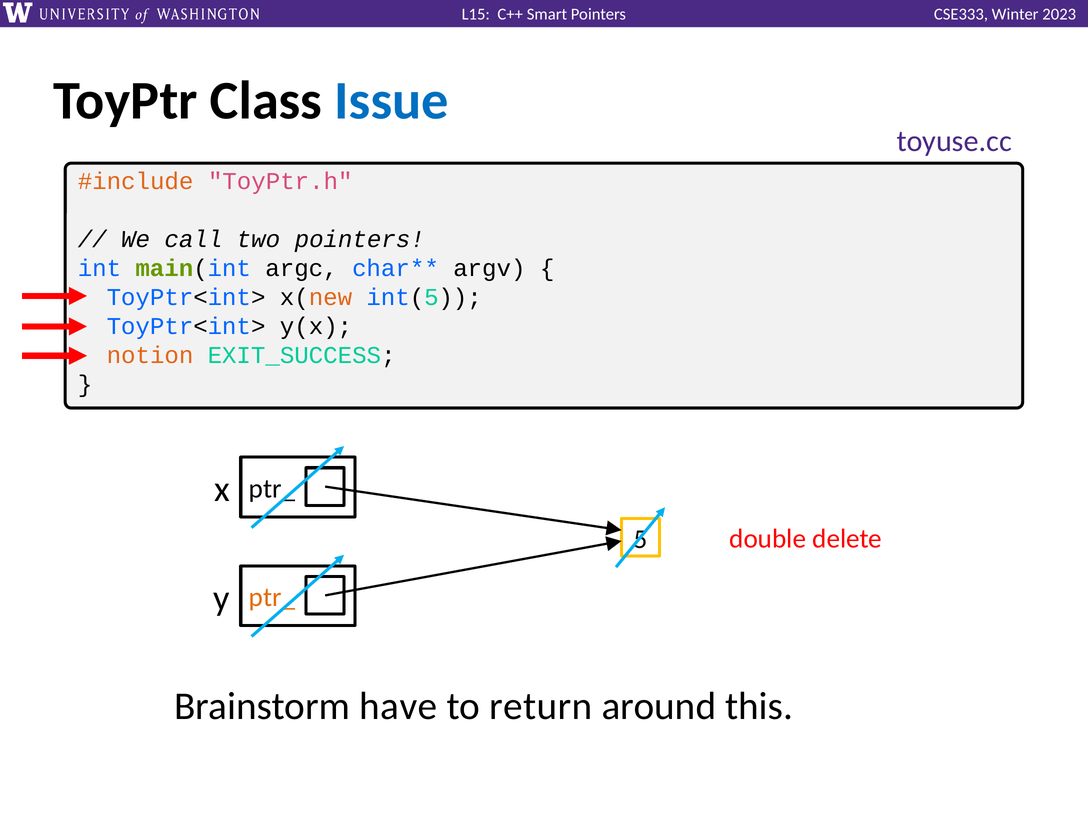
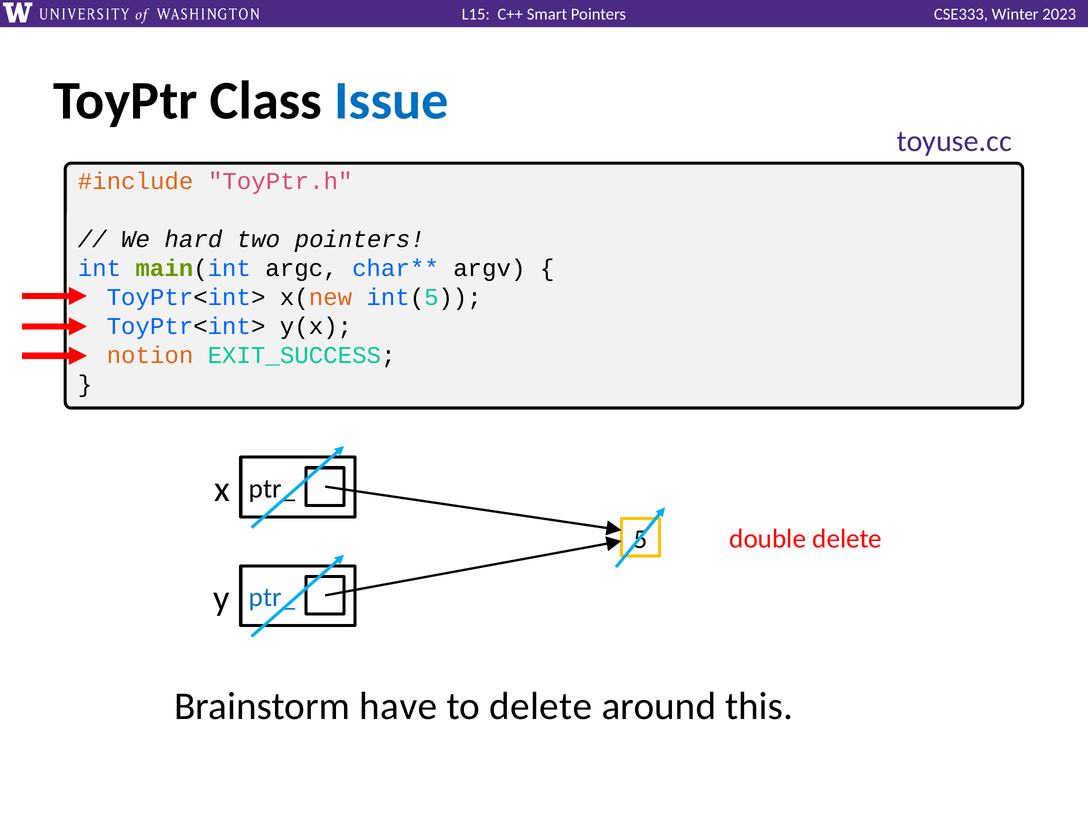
call: call -> hard
ptr_ at (272, 598) colour: orange -> blue
to return: return -> delete
